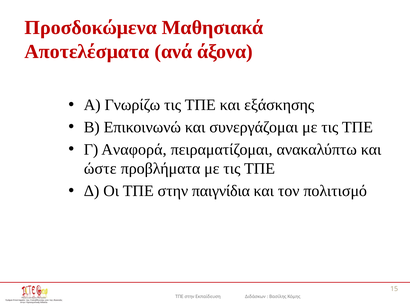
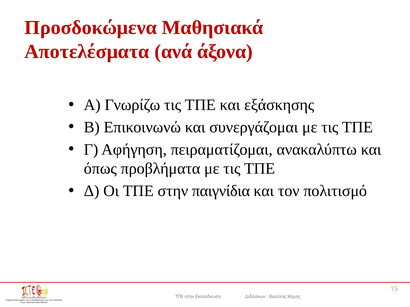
Αναφορά: Αναφορά -> Αφήγηση
ώστε: ώστε -> όπως
